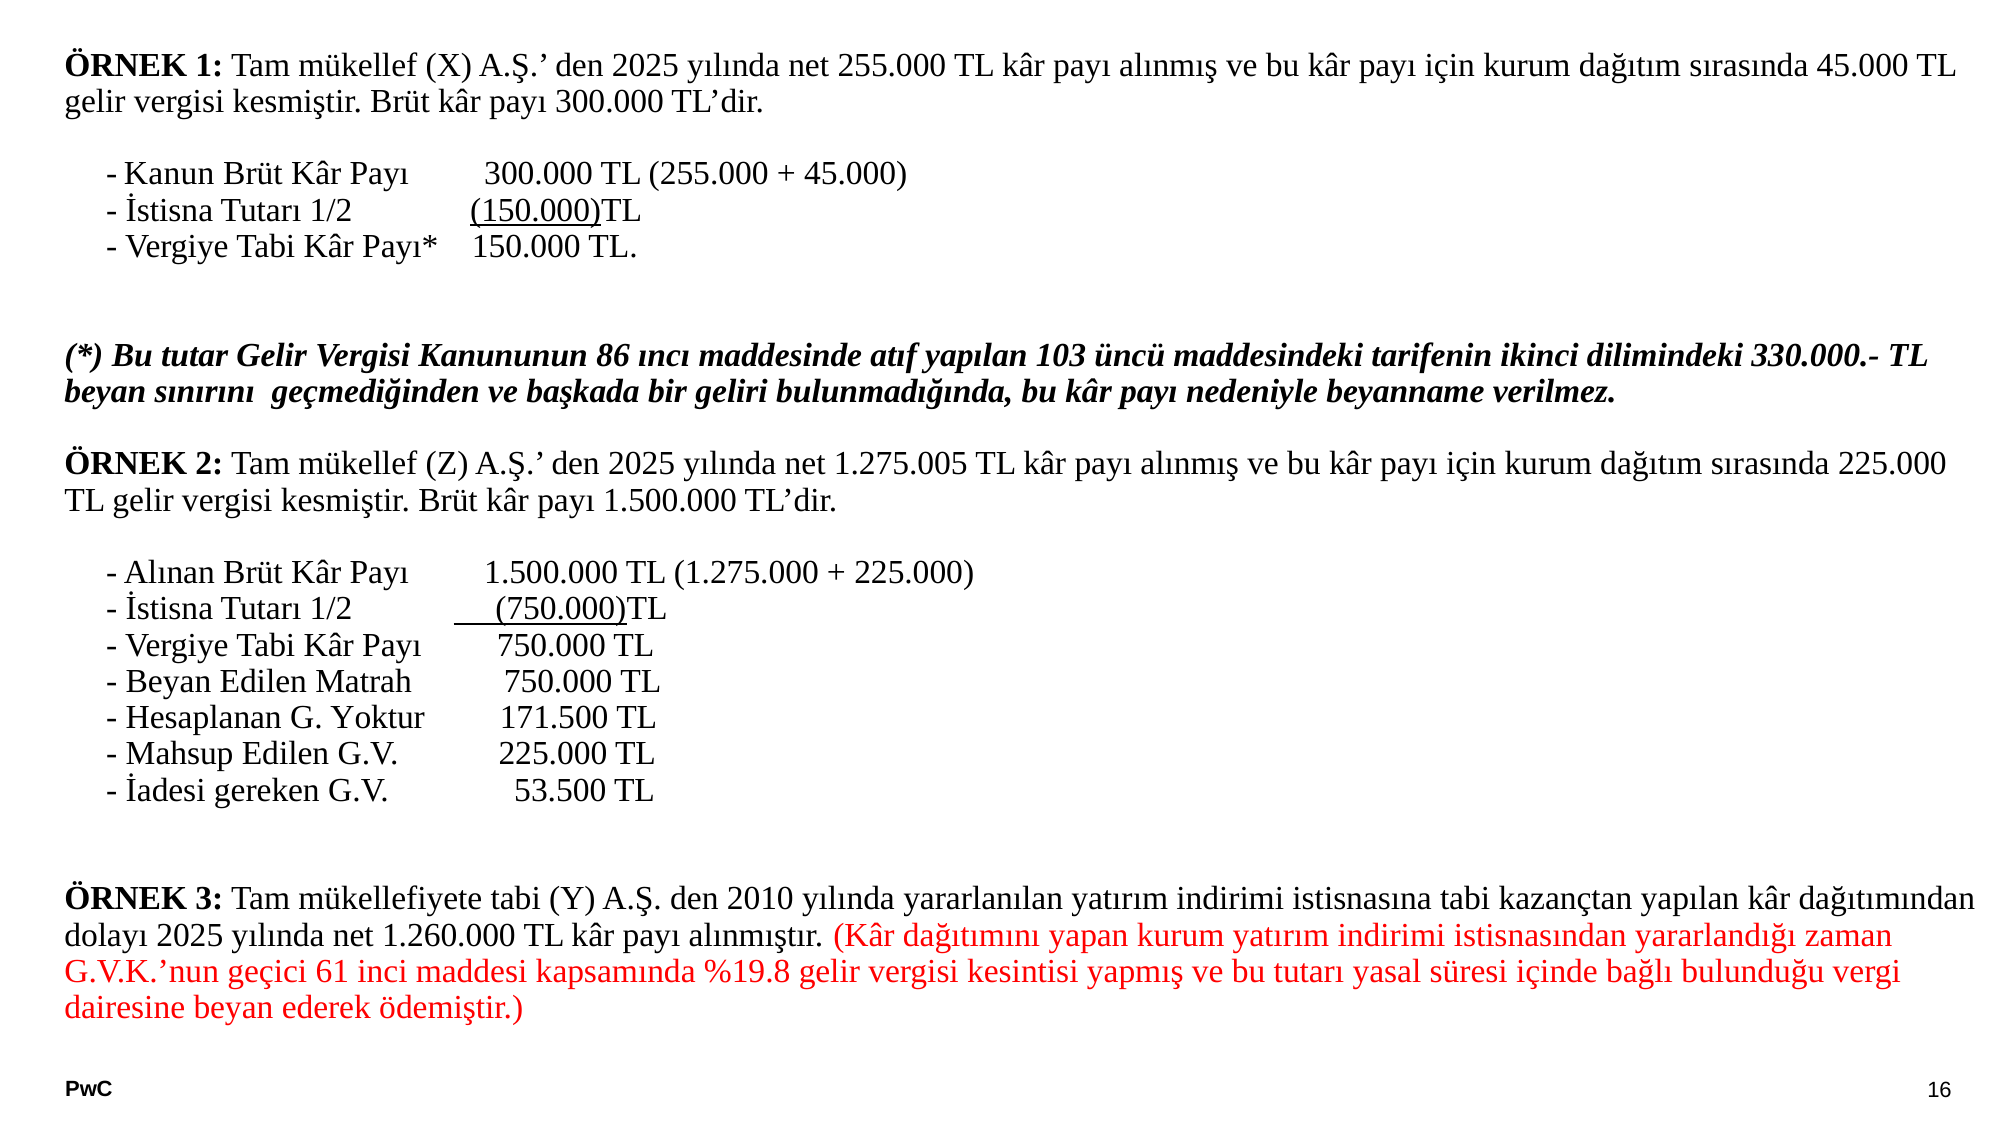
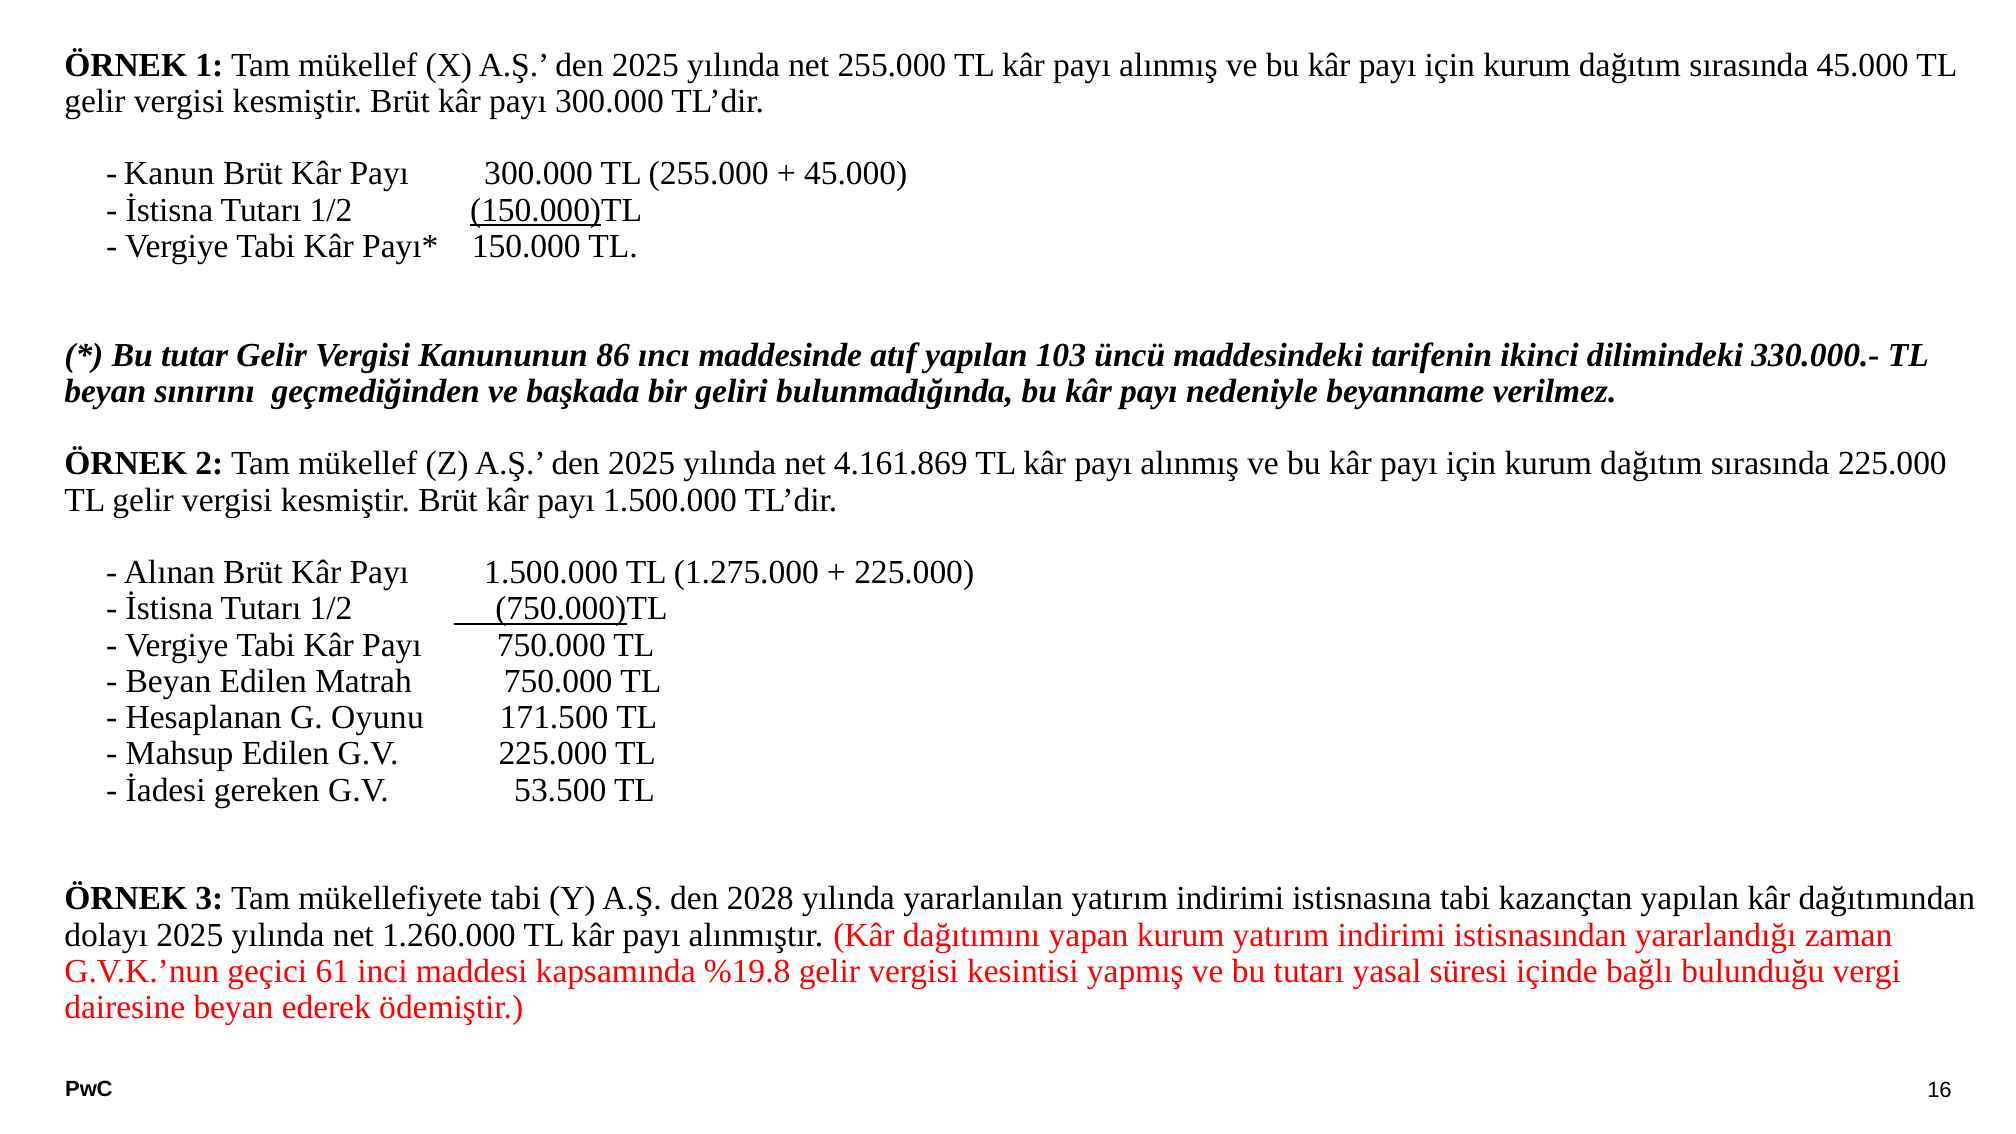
1.275.005: 1.275.005 -> 4.161.869
Yoktur: Yoktur -> Oyunu
2010: 2010 -> 2028
